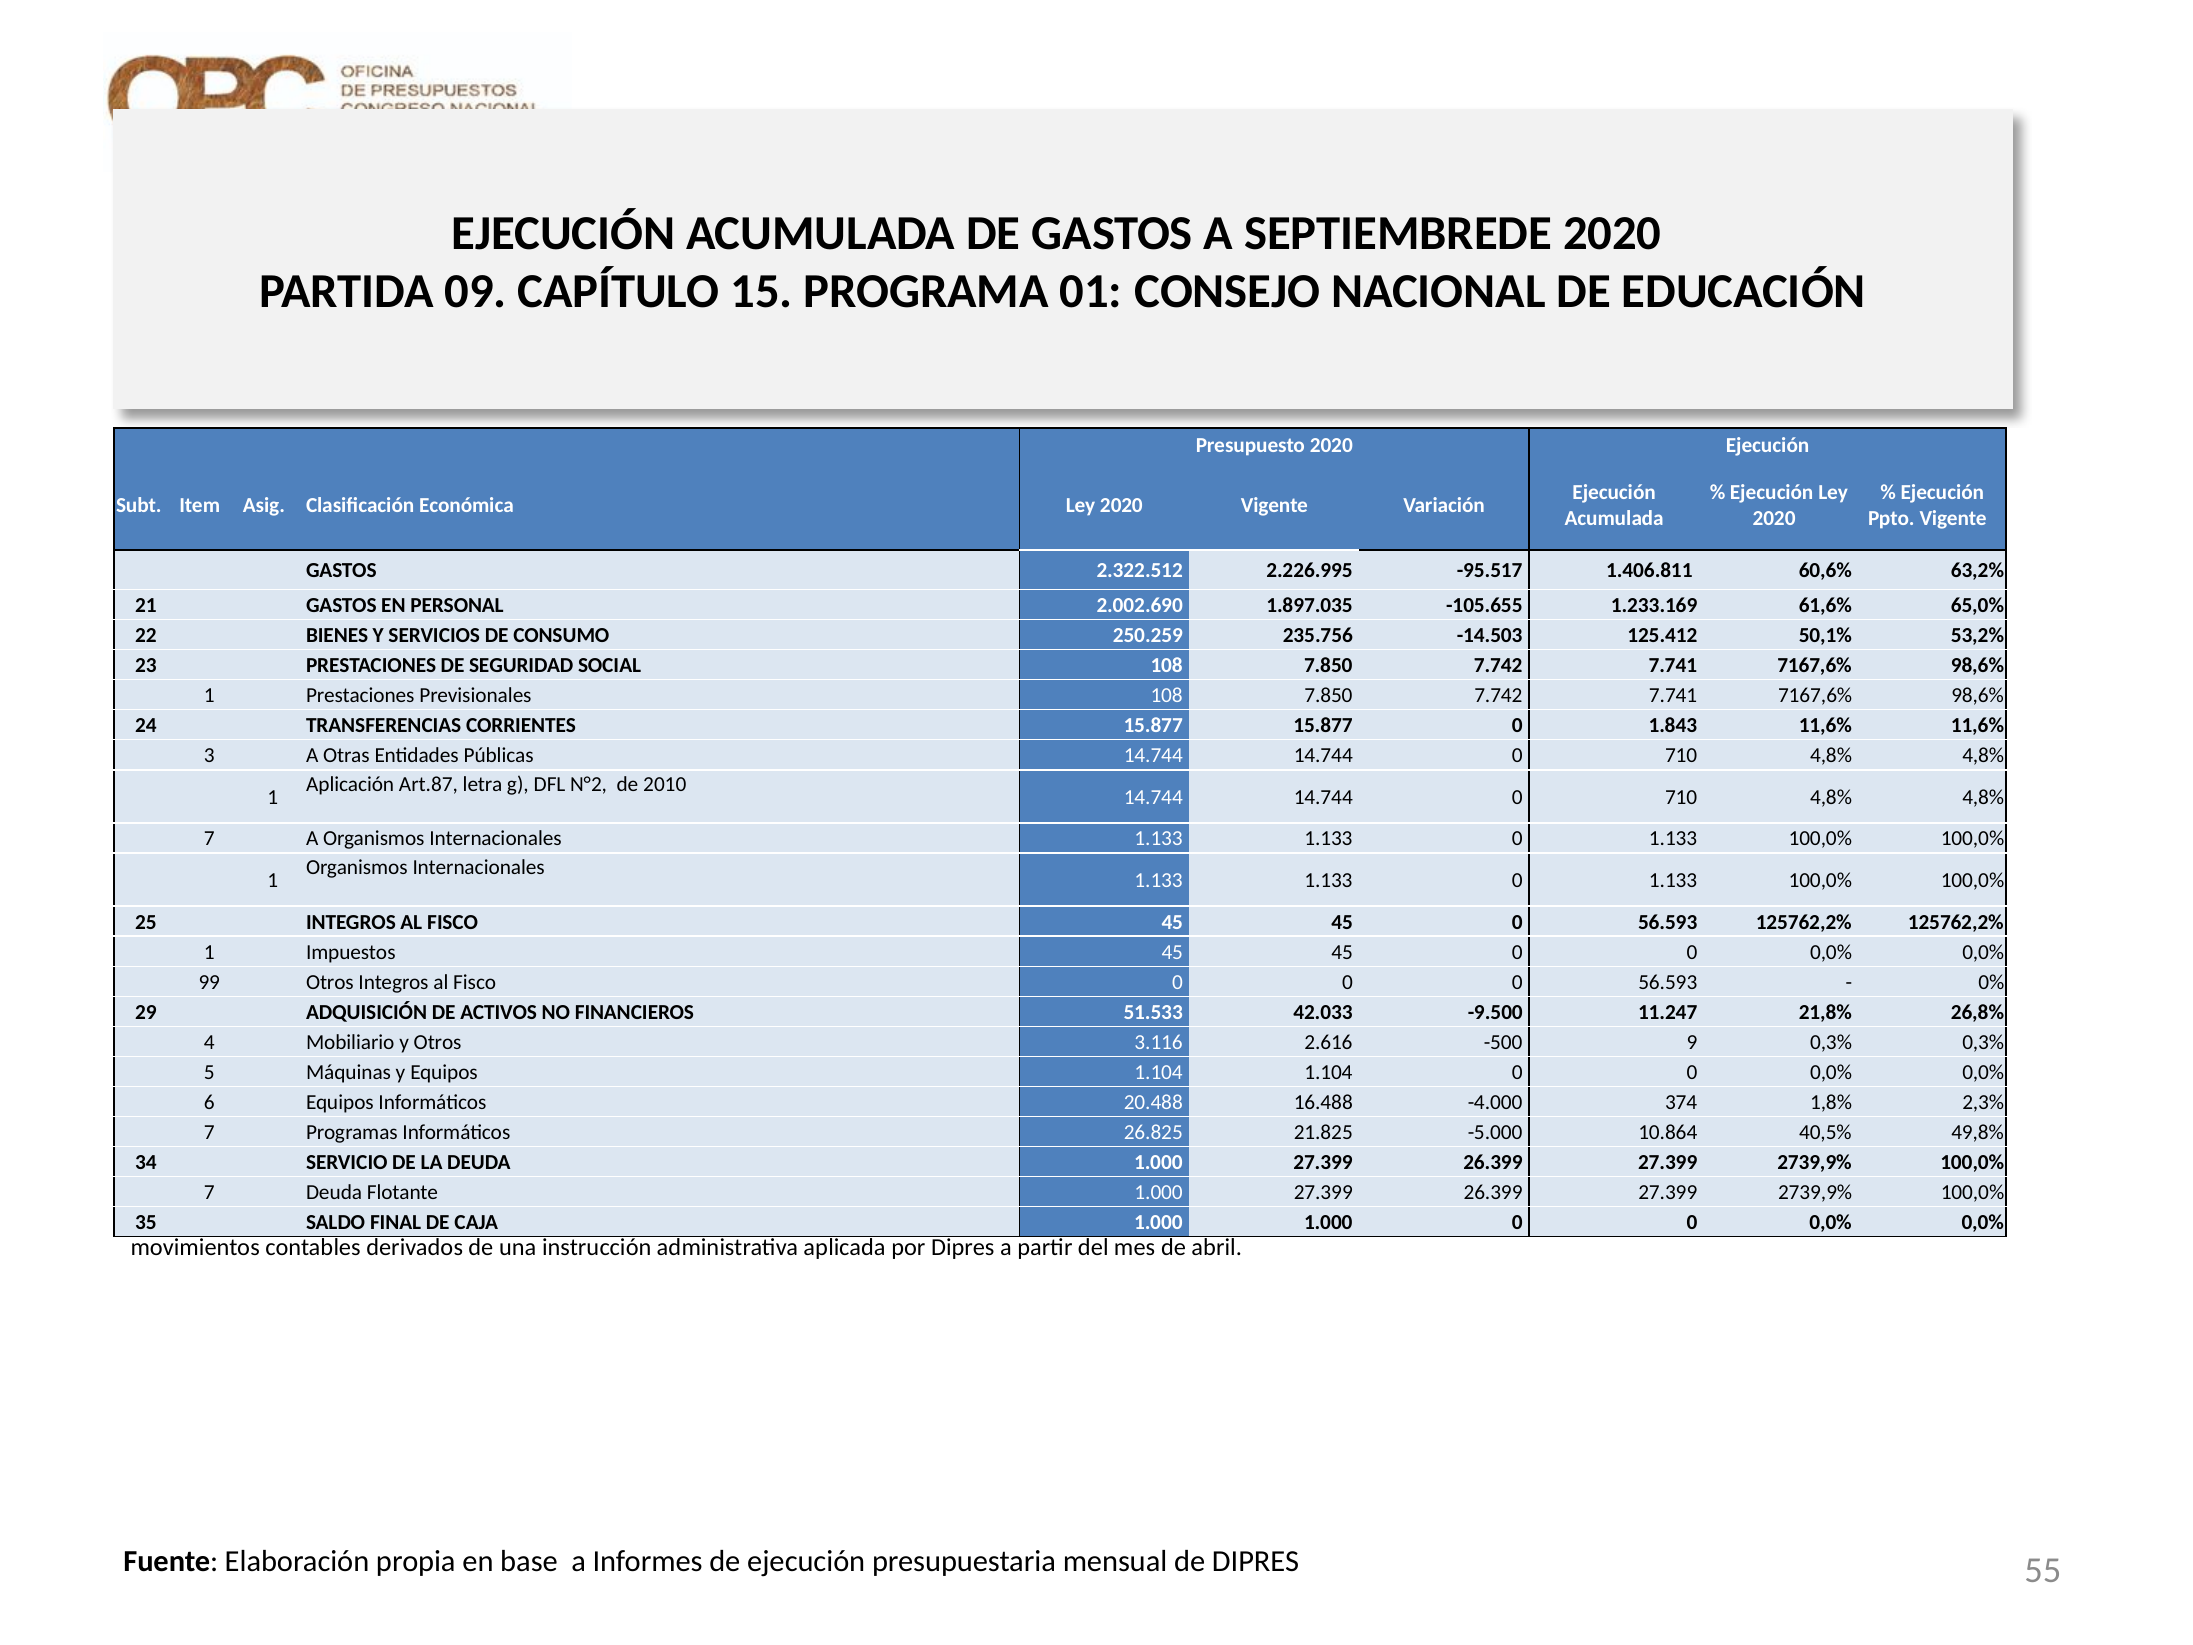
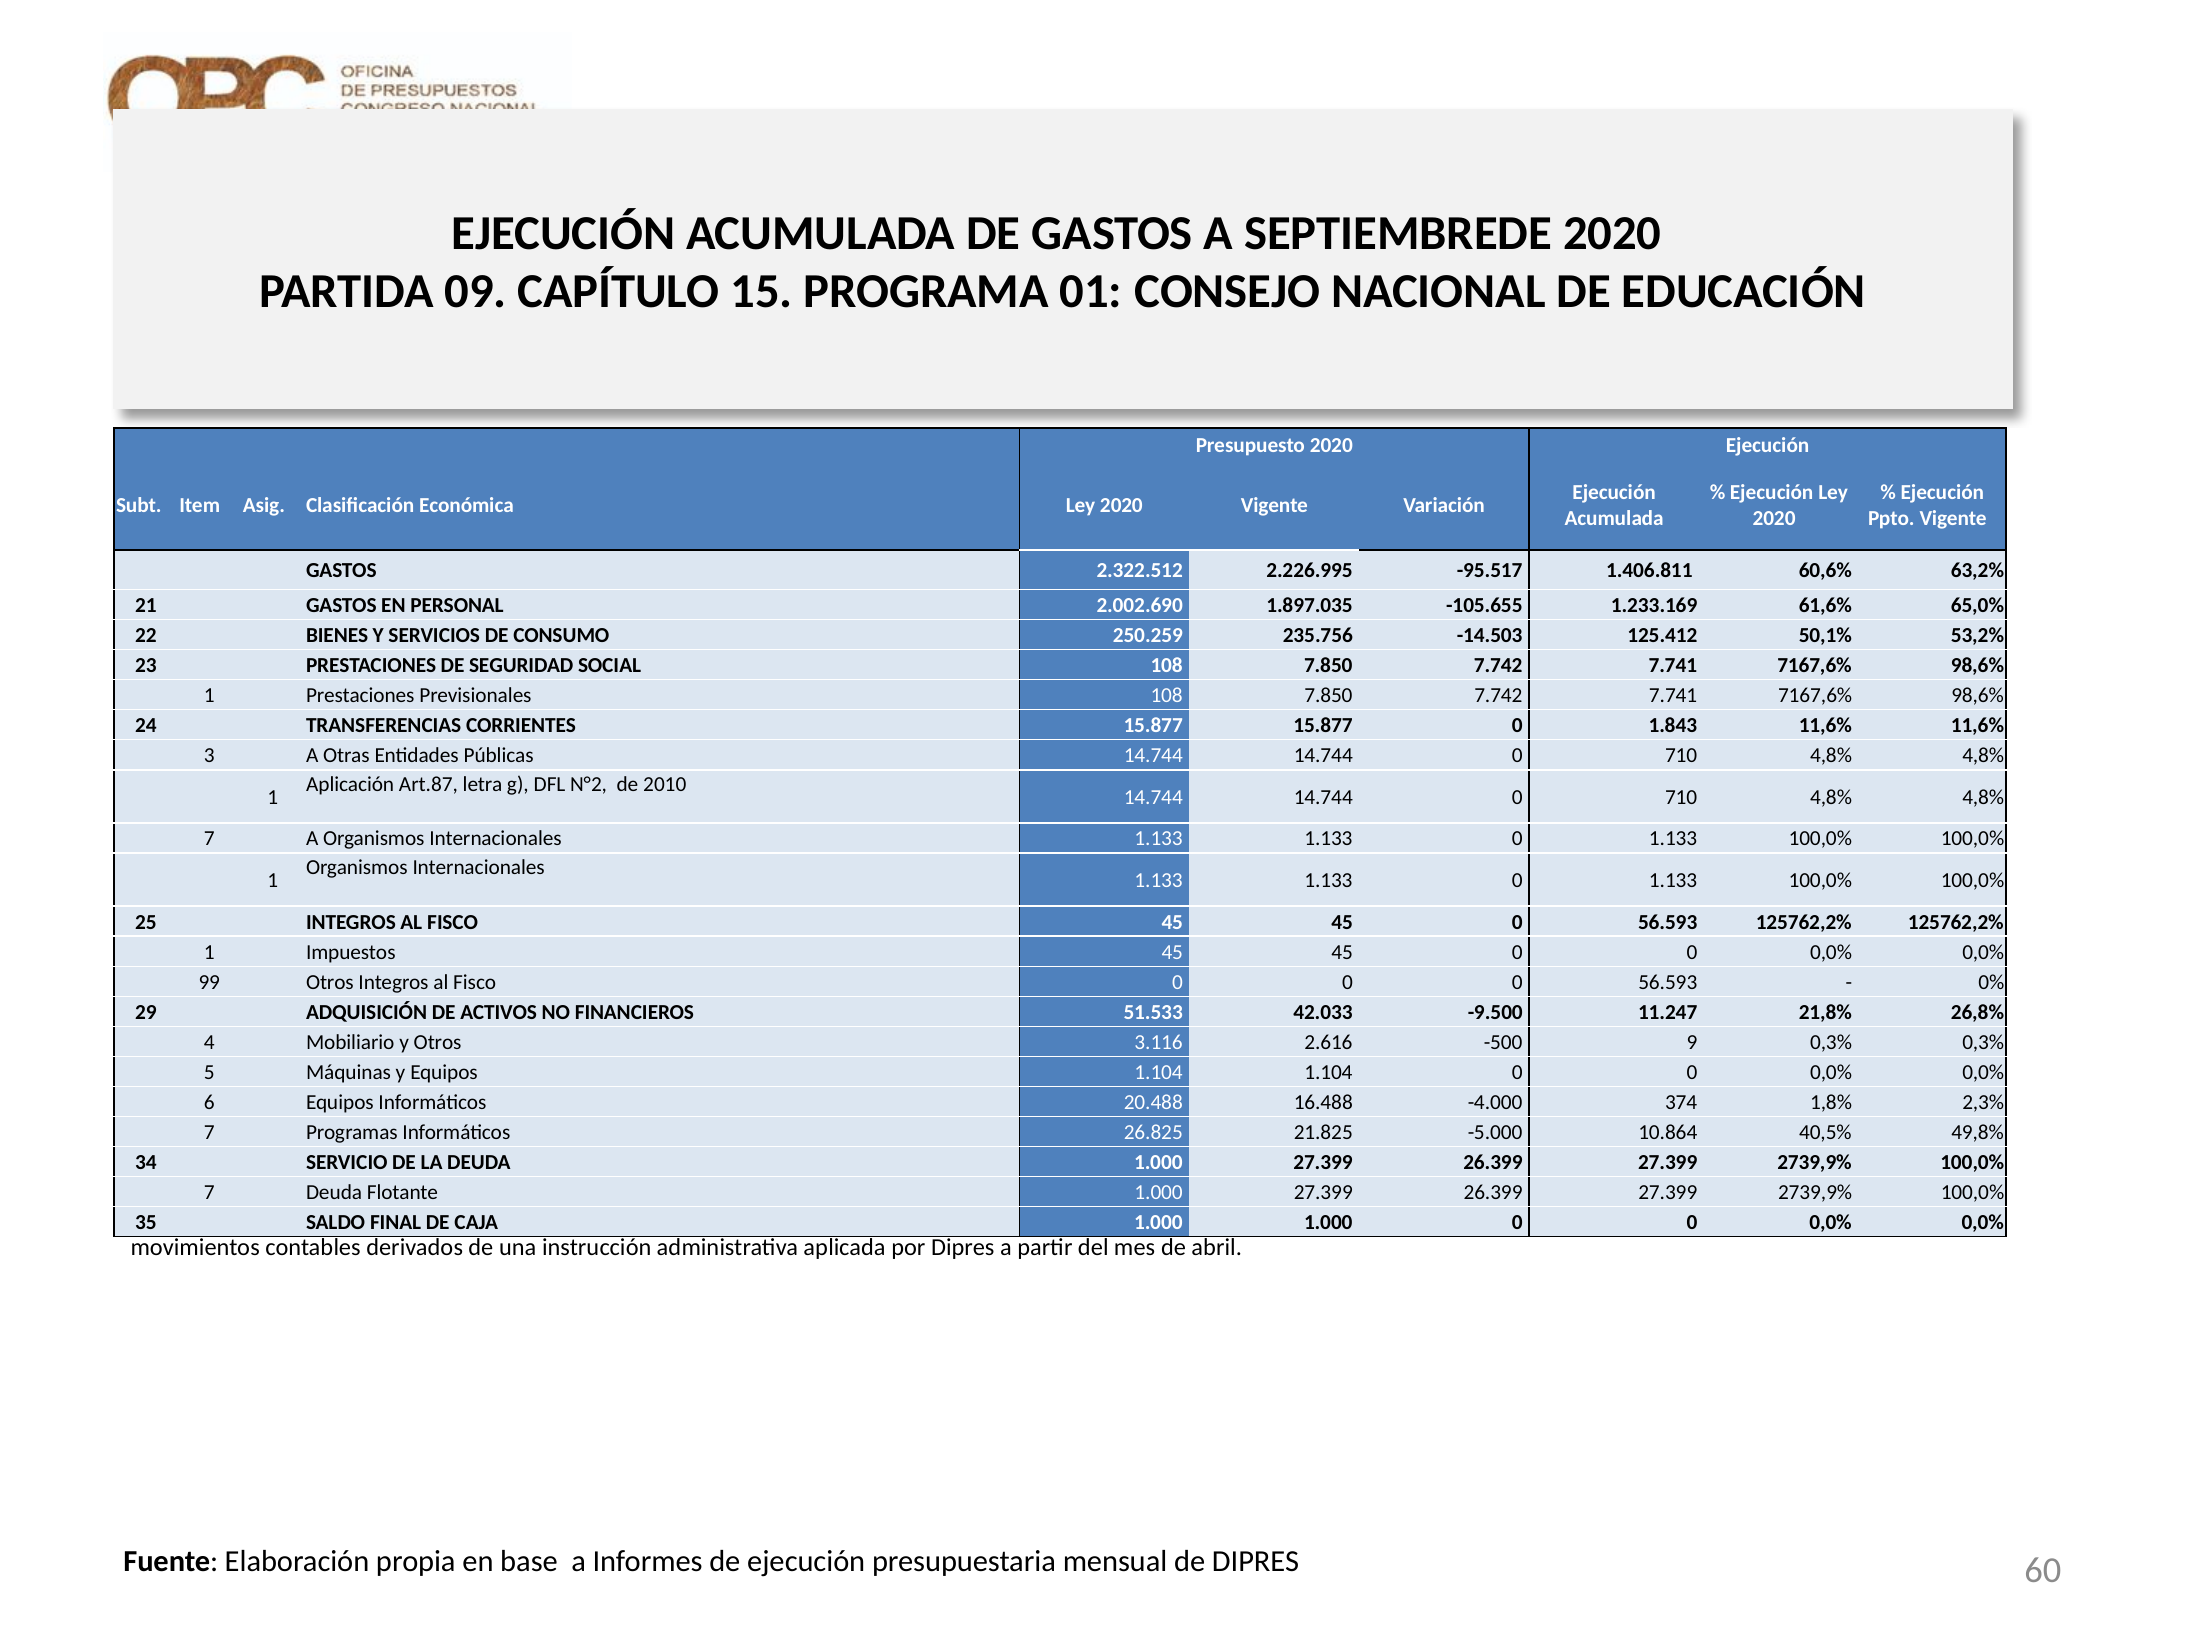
55: 55 -> 60
